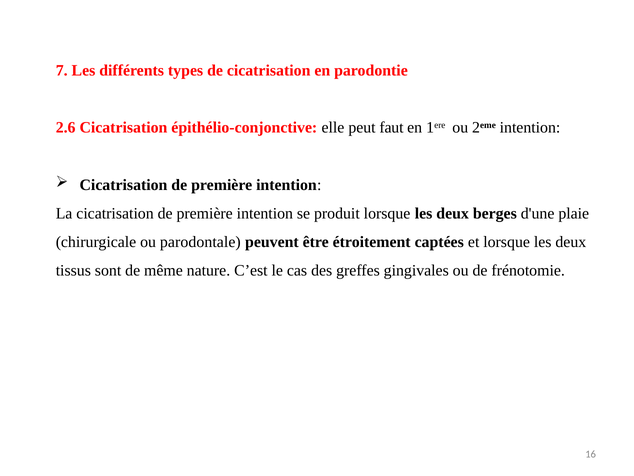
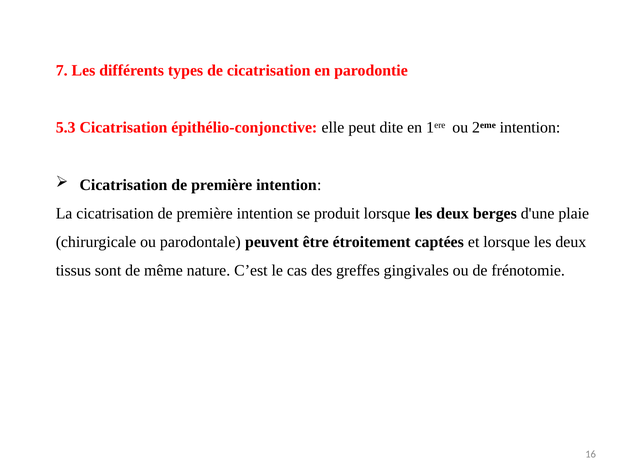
2.6: 2.6 -> 5.3
faut: faut -> dite
